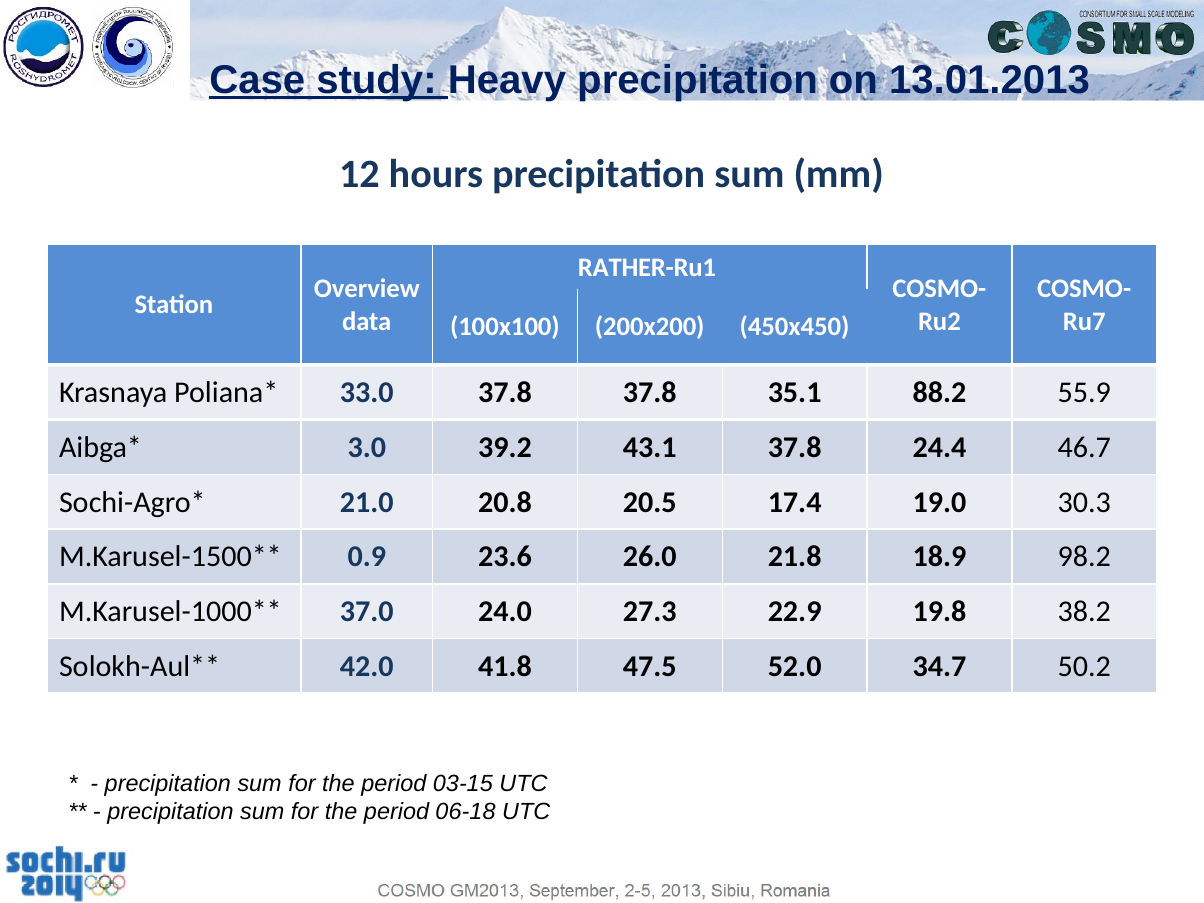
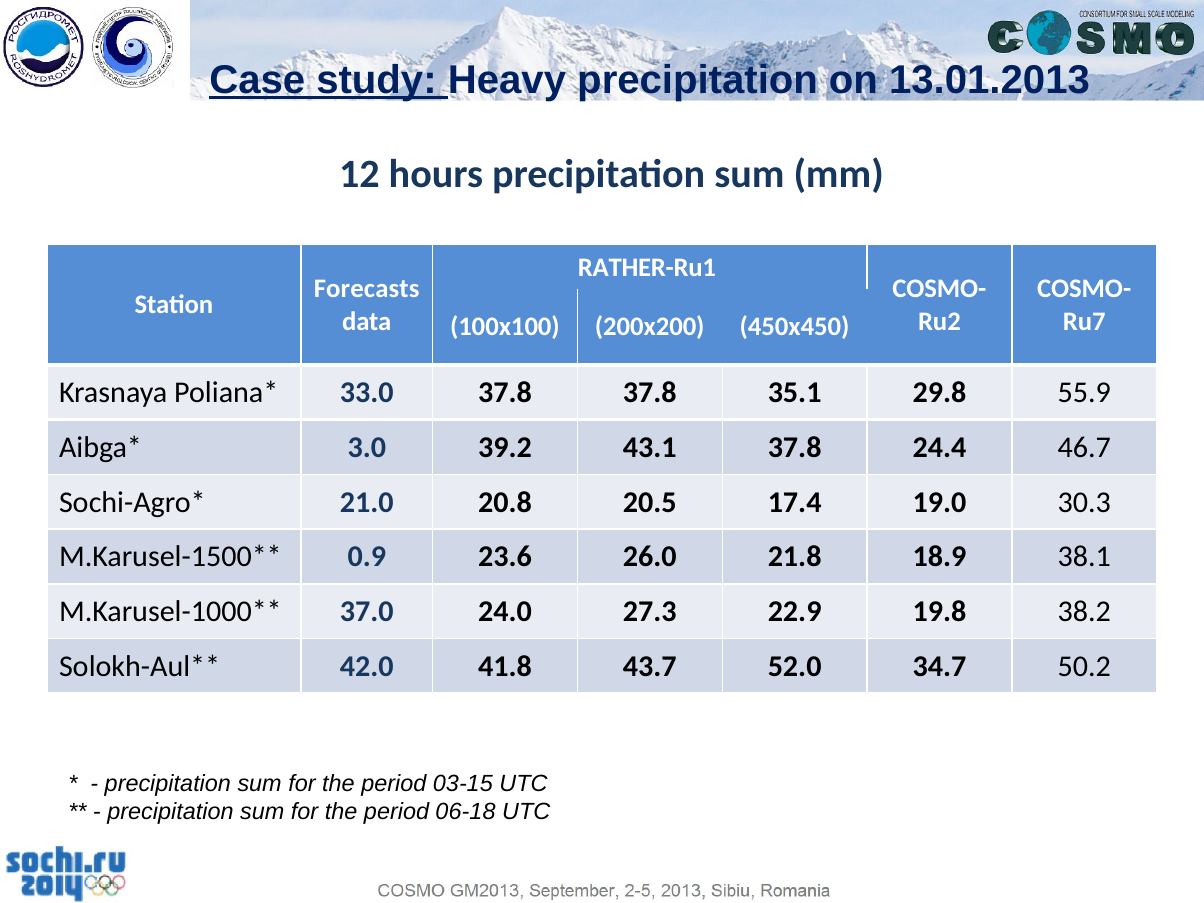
Overview: Overview -> Forecasts
88.2: 88.2 -> 29.8
98.2: 98.2 -> 38.1
47.5: 47.5 -> 43.7
